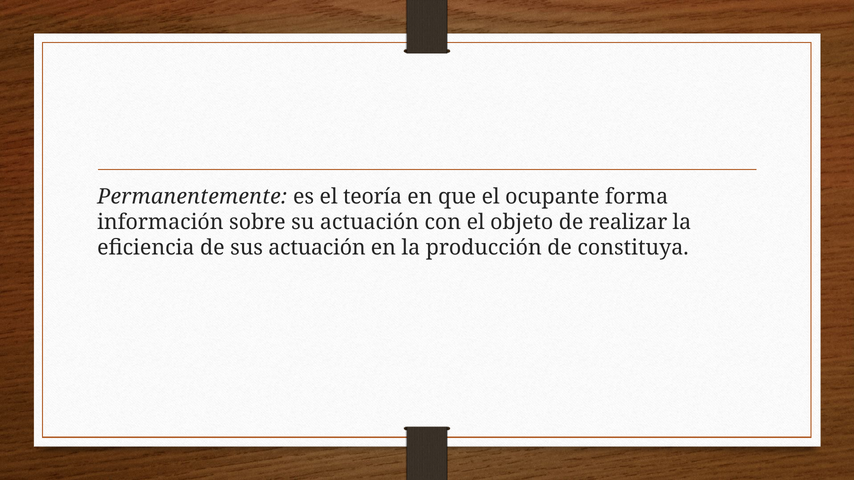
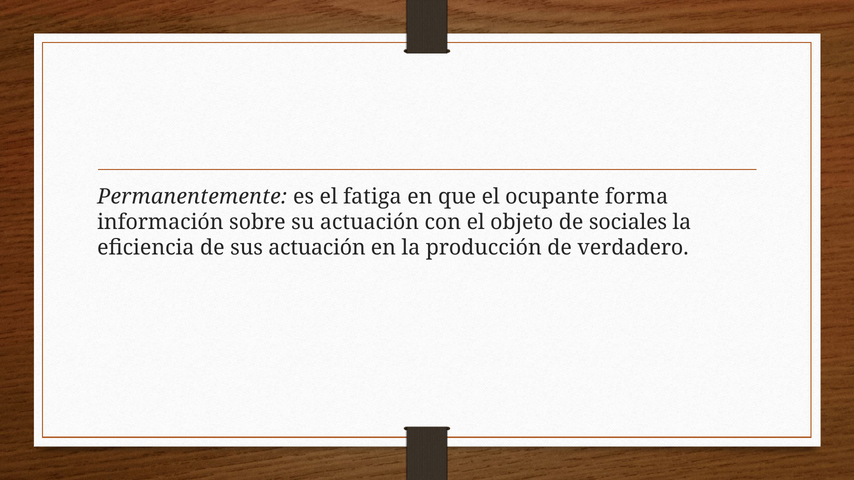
teoría: teoría -> fatiga
realizar: realizar -> sociales
constituya: constituya -> verdadero
